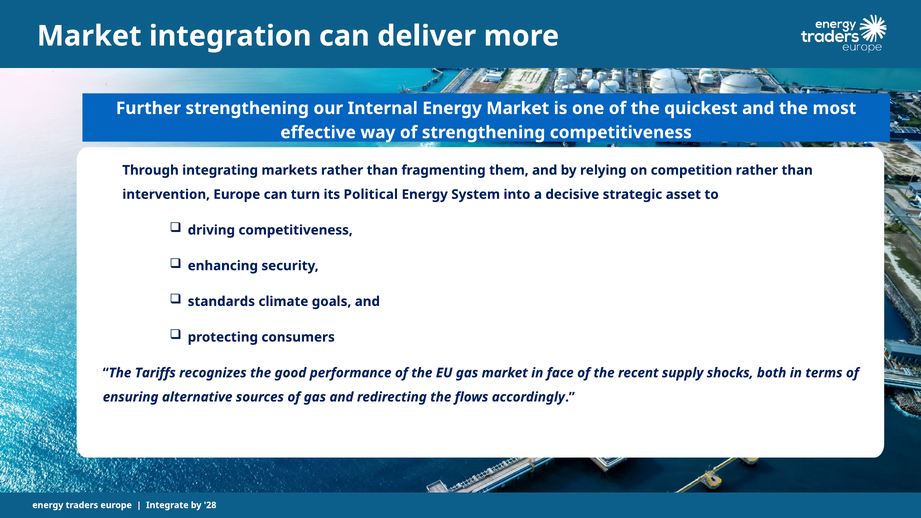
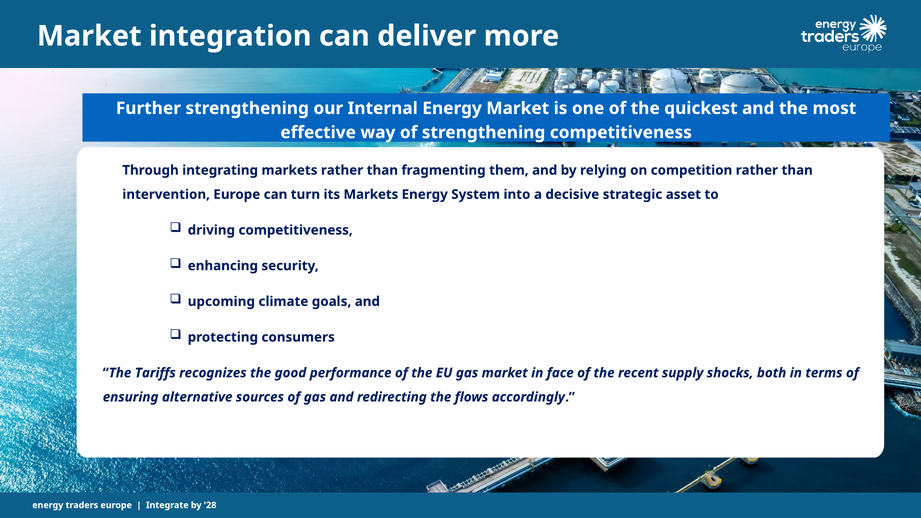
its Political: Political -> Markets
standards: standards -> upcoming
